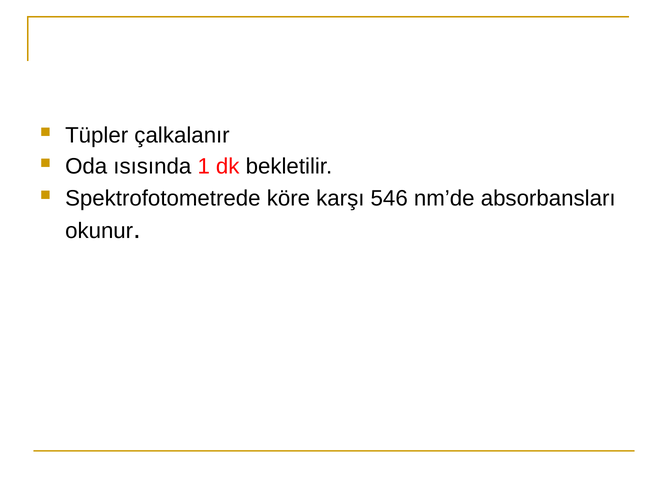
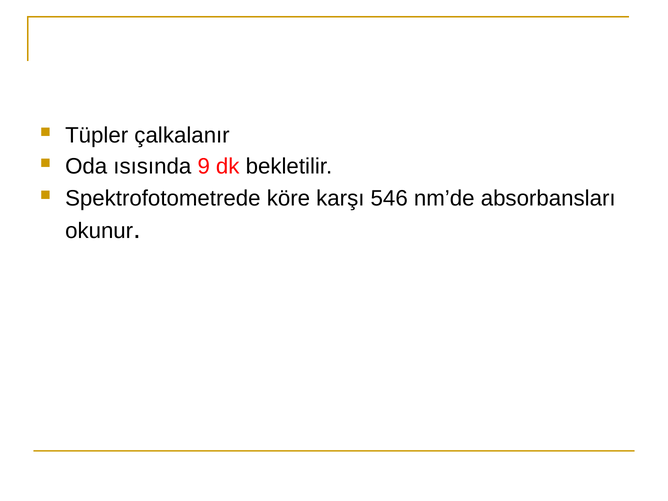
1: 1 -> 9
